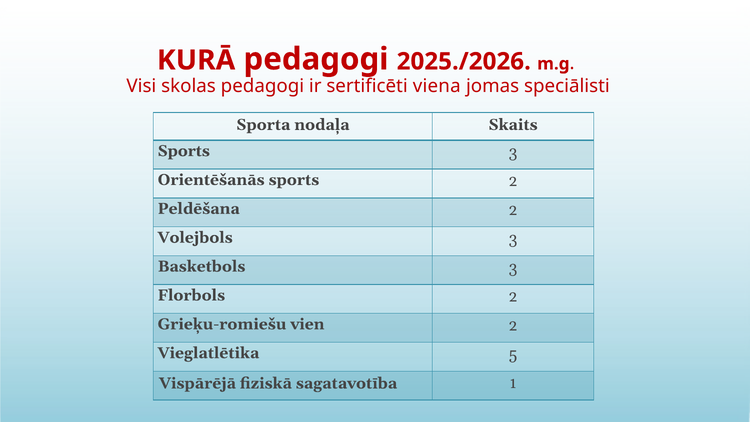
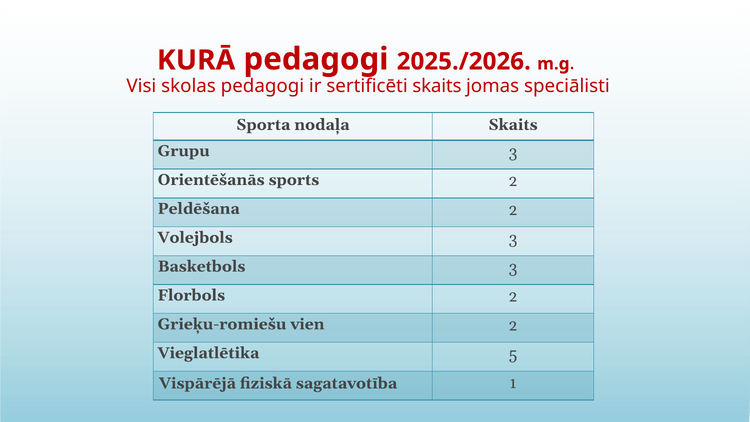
sertificēti viena: viena -> skaits
Sports at (184, 151): Sports -> Grupu
